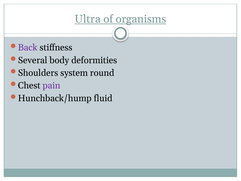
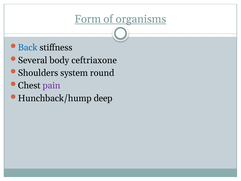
Ultra: Ultra -> Form
Back colour: purple -> blue
deformities: deformities -> ceftriaxone
fluid: fluid -> deep
